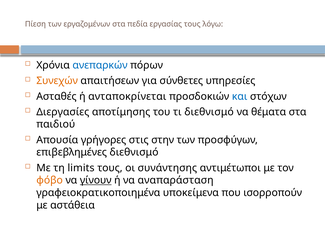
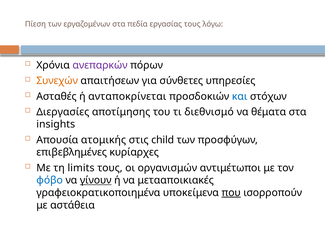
ανεπαρκών colour: blue -> purple
παιδιού: παιδιού -> insights
γρήγορες: γρήγορες -> ατομικής
στην: στην -> child
επιβεβλημένες διεθνισμό: διεθνισμό -> κυρίαρχες
συνάντησης: συνάντησης -> οργανισμών
φόβο colour: orange -> blue
αναπαράσταση: αναπαράσταση -> μετααποικιακές
που underline: none -> present
